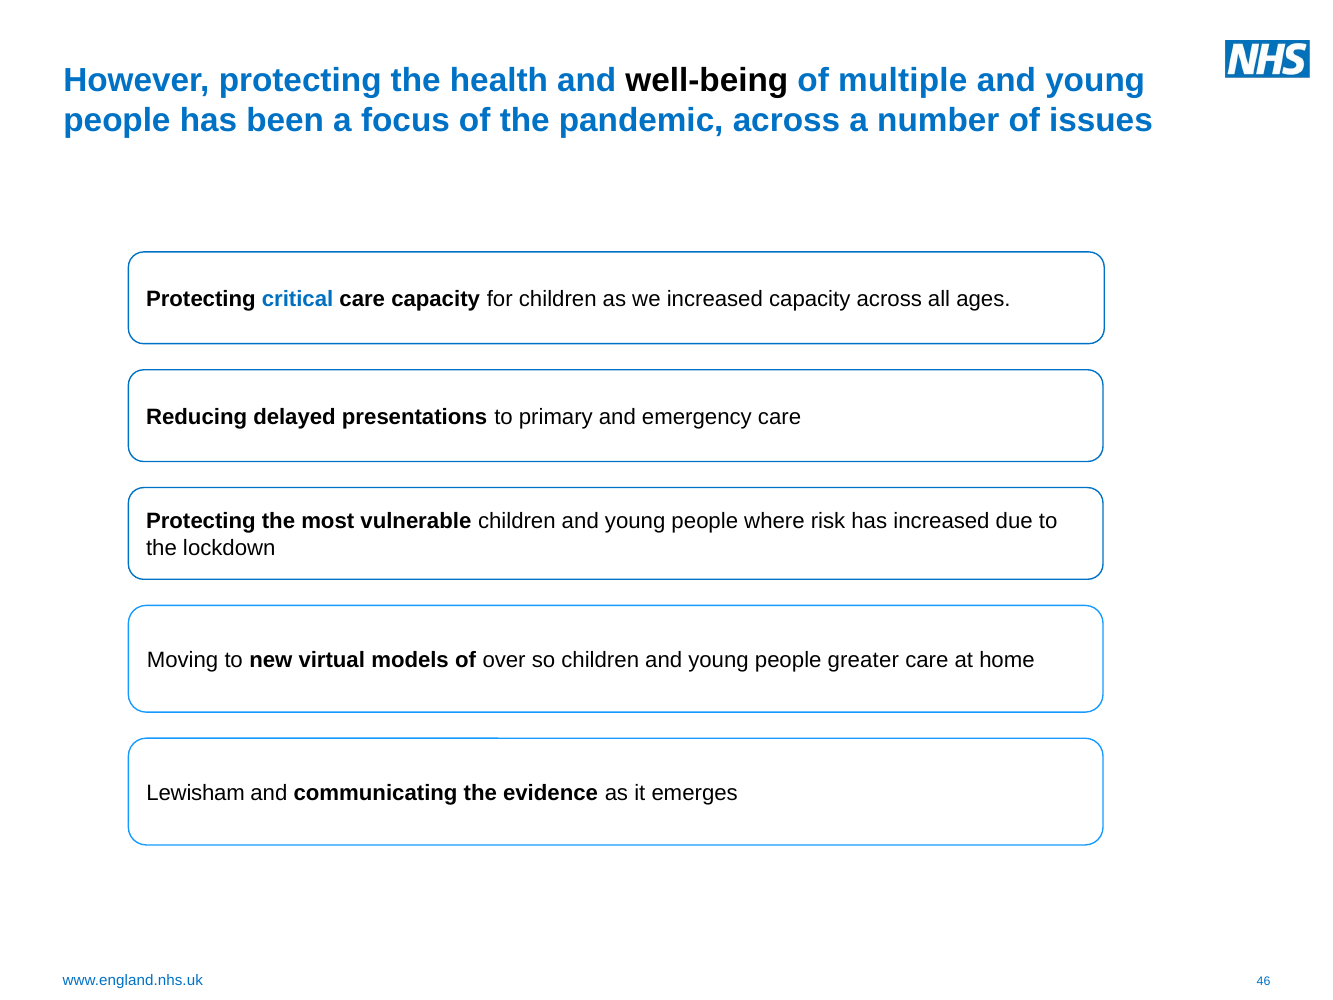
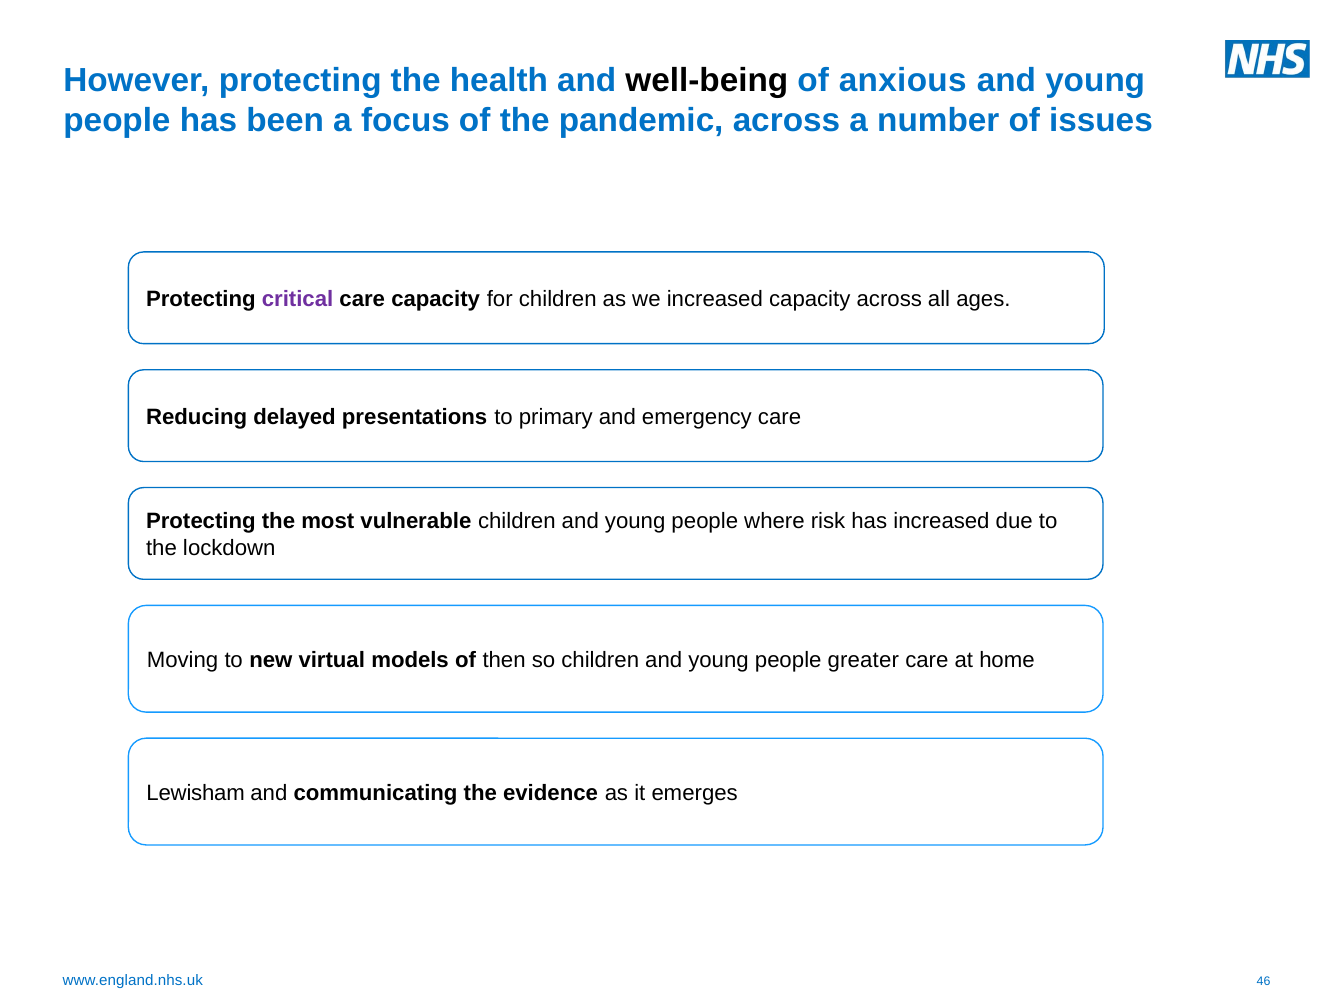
multiple: multiple -> anxious
critical colour: blue -> purple
over: over -> then
